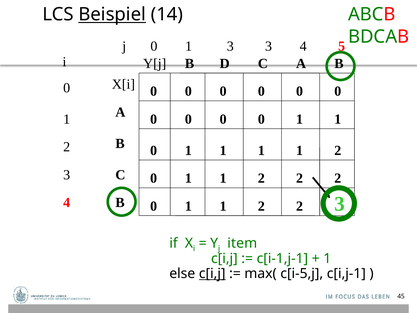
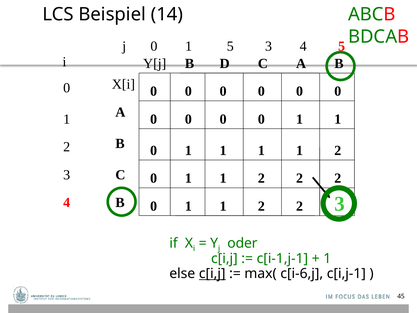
Beispiel underline: present -> none
1 3: 3 -> 5
item: item -> oder
c[i-5,j: c[i-5,j -> c[i-6,j
